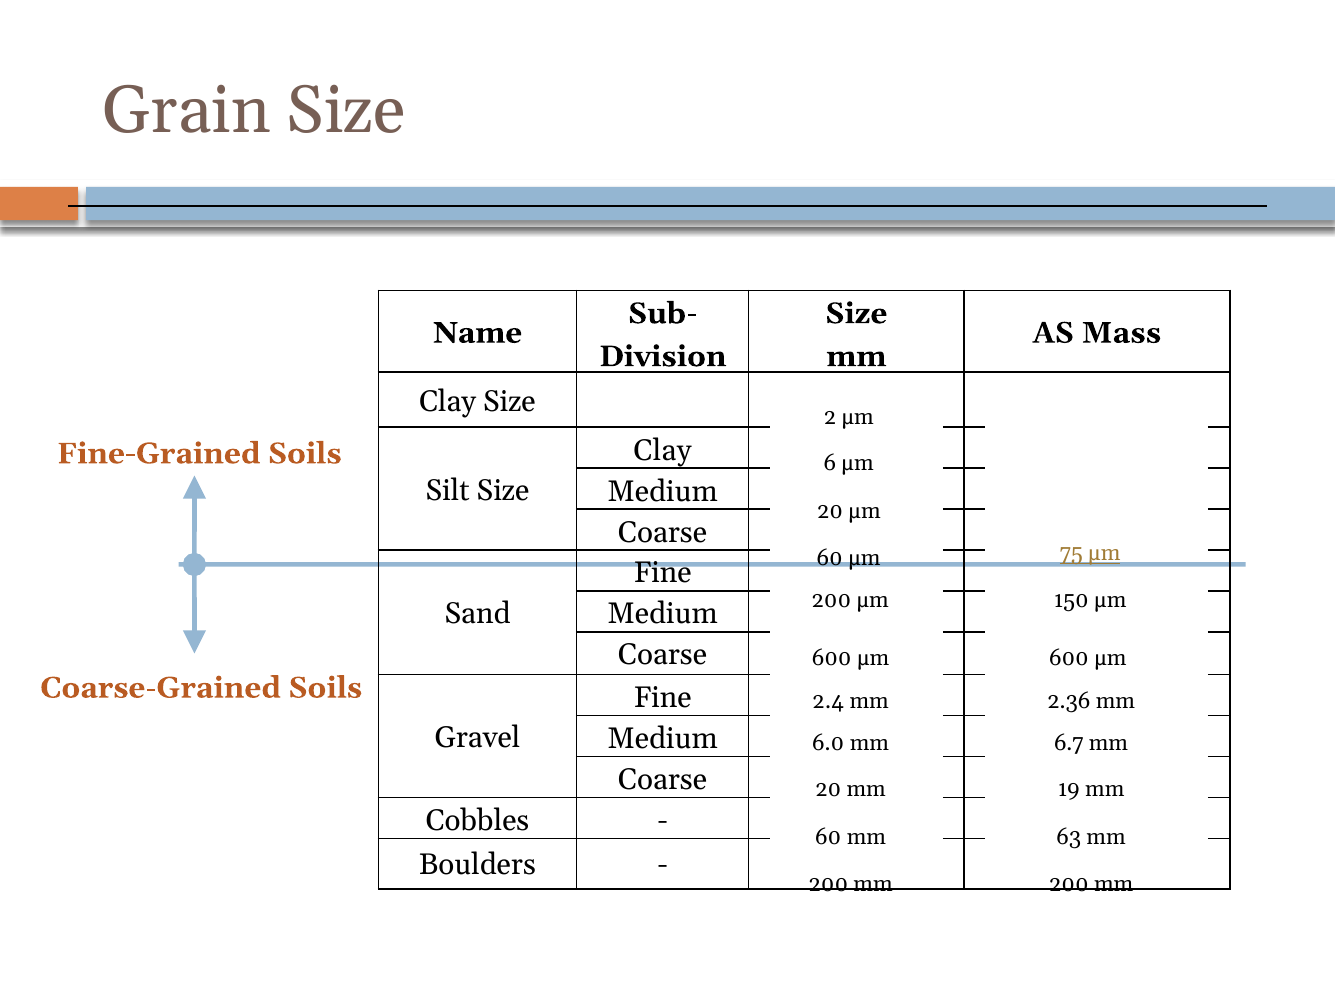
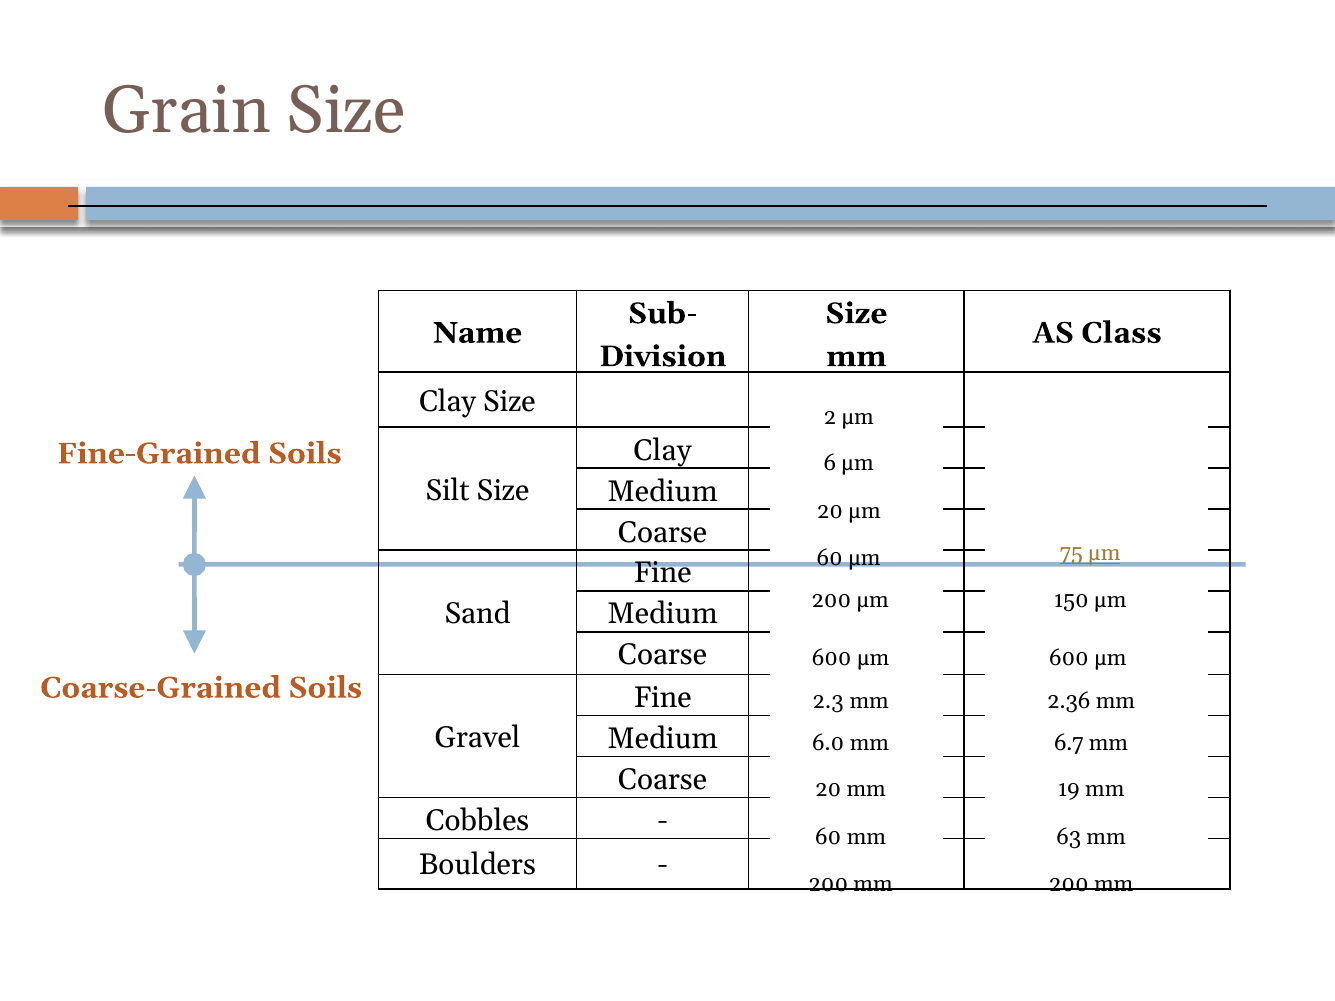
Mass: Mass -> Class
2.4: 2.4 -> 2.3
